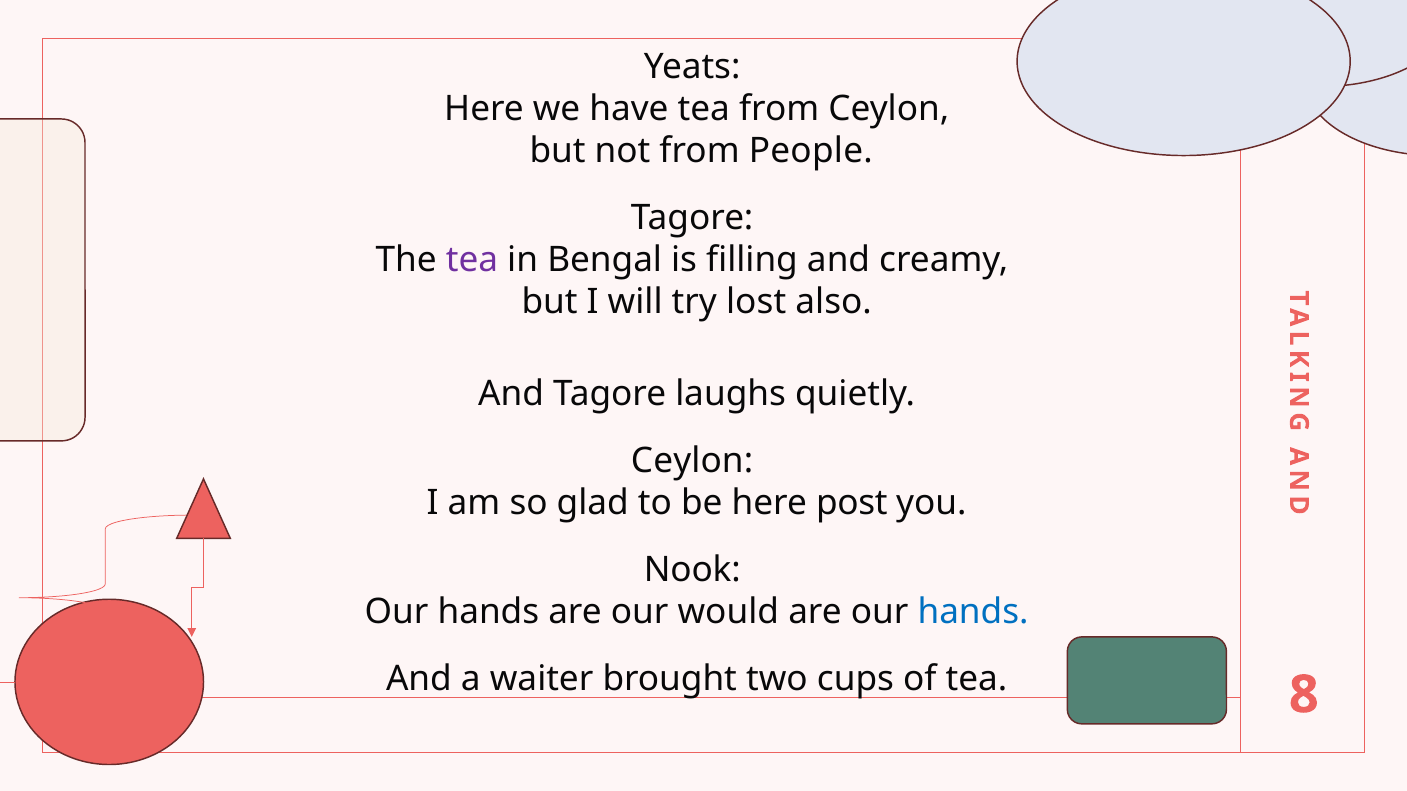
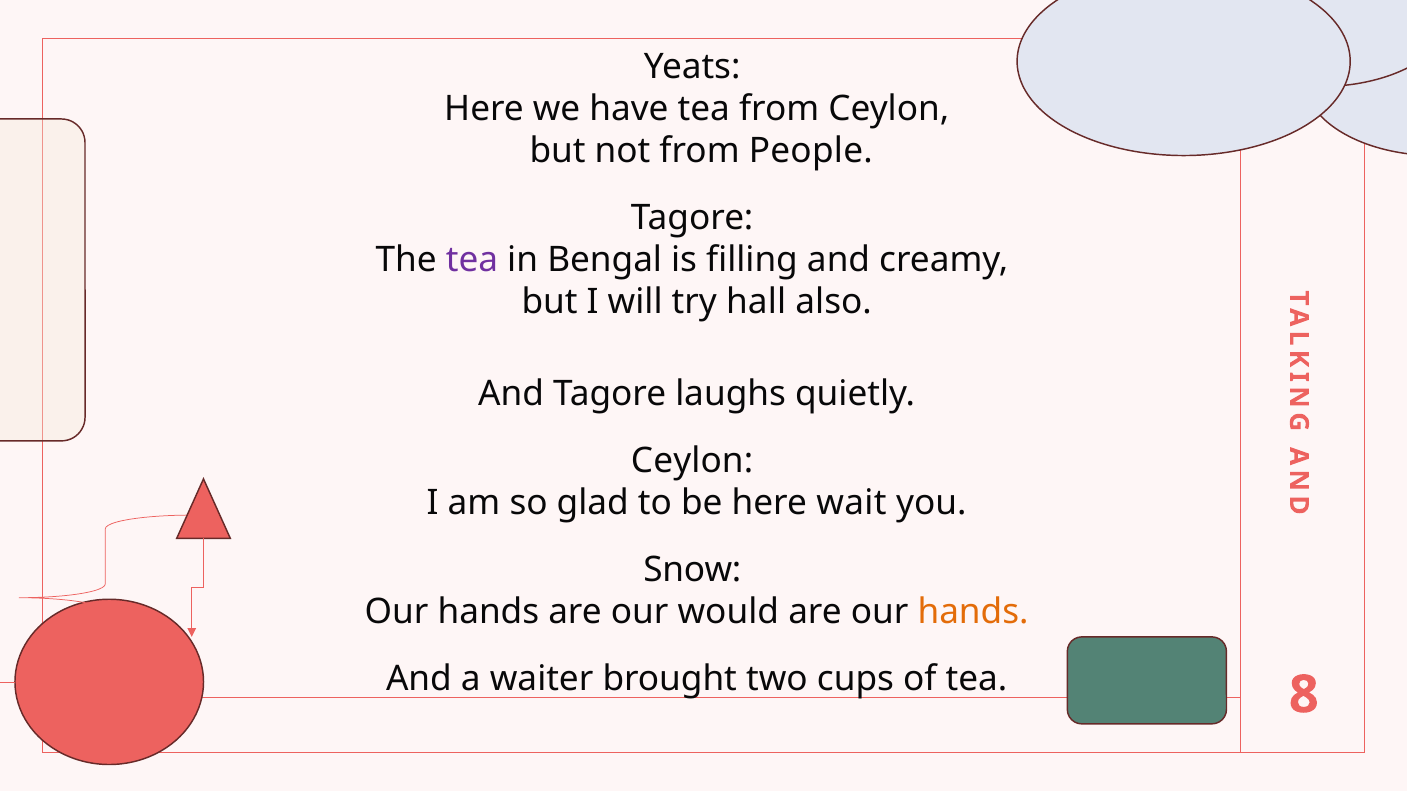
lost: lost -> hall
post: post -> wait
Nook: Nook -> Snow
hands at (973, 612) colour: blue -> orange
